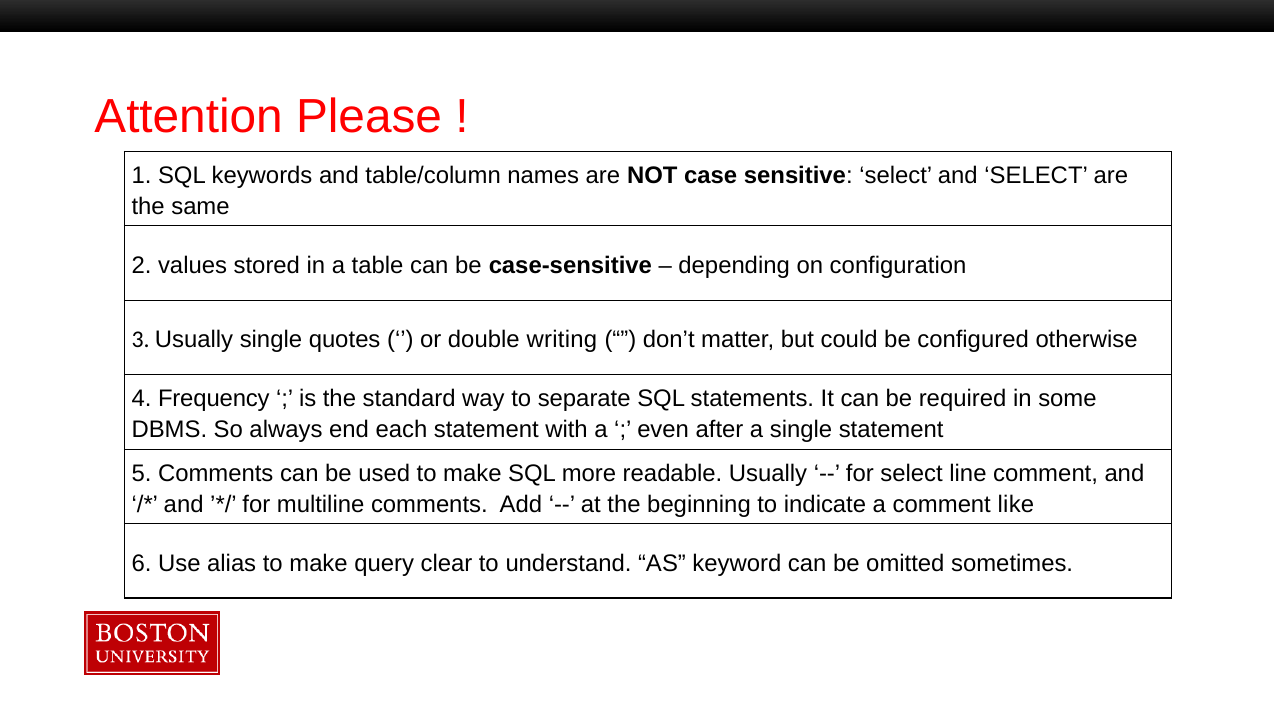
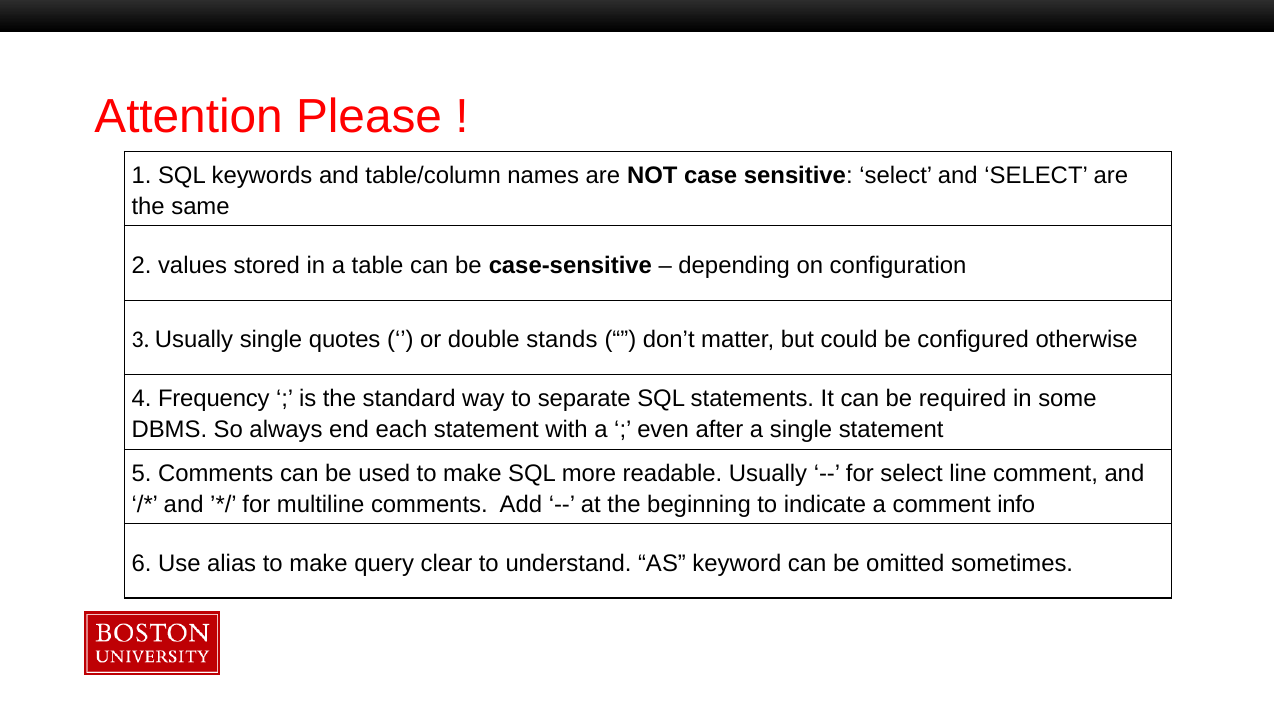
writing: writing -> stands
like: like -> info
